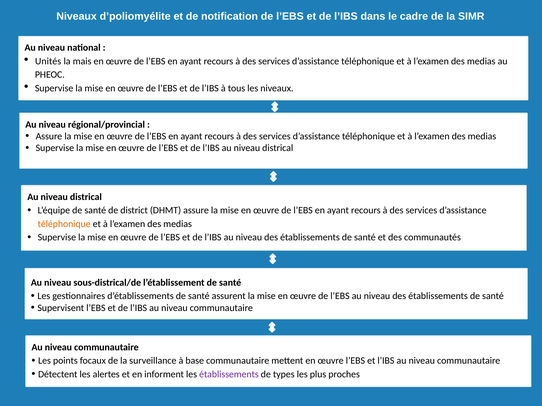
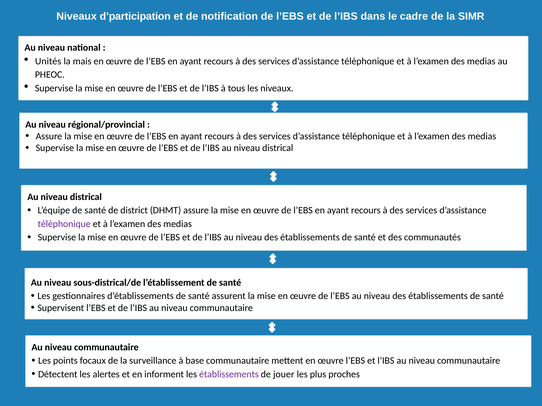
d’poliomyélite: d’poliomyélite -> d’participation
téléphonique at (64, 224) colour: orange -> purple
types: types -> jouer
